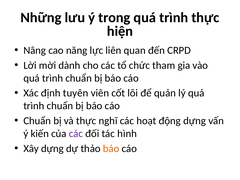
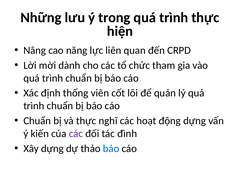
tuyên: tuyên -> thống
hình: hình -> đình
báo at (111, 149) colour: orange -> blue
